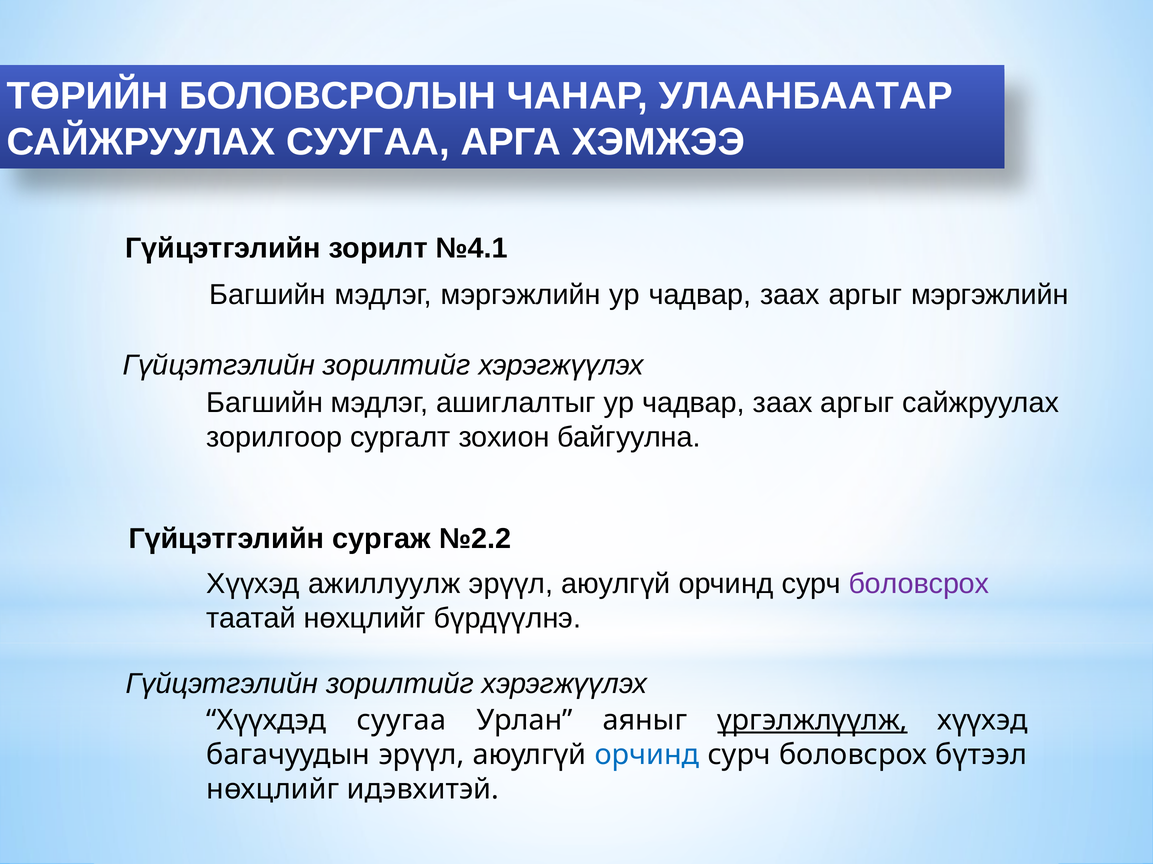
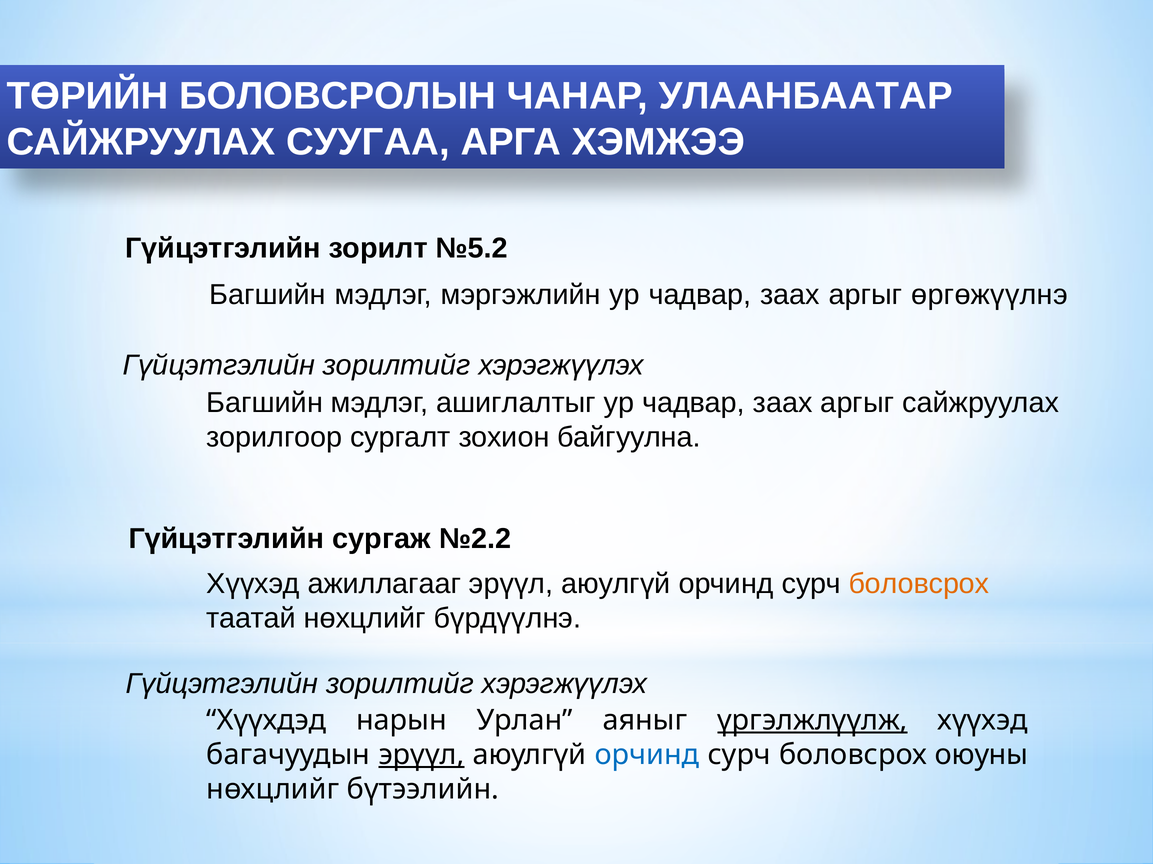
№4.1: №4.1 -> №5.2
аргыг мэргэжлийн: мэргэжлийн -> өргөжүүлнэ
ажиллуулж: ажиллуулж -> ажиллагааг
боловсрох at (919, 584) colour: purple -> orange
Хүүхдэд суугаа: суугаа -> нарын
эрүүл at (421, 755) underline: none -> present
бүтээл: бүтээл -> оюуны
идэвхитэй: идэвхитэй -> бүтээлийн
